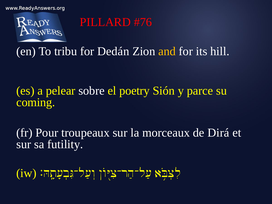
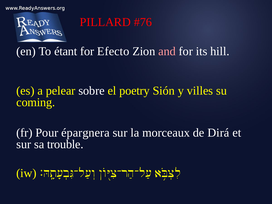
tribu: tribu -> étant
Dedán: Dedán -> Efecto
and colour: yellow -> pink
parce: parce -> villes
troupeaux: troupeaux -> épargnera
futility: futility -> trouble
